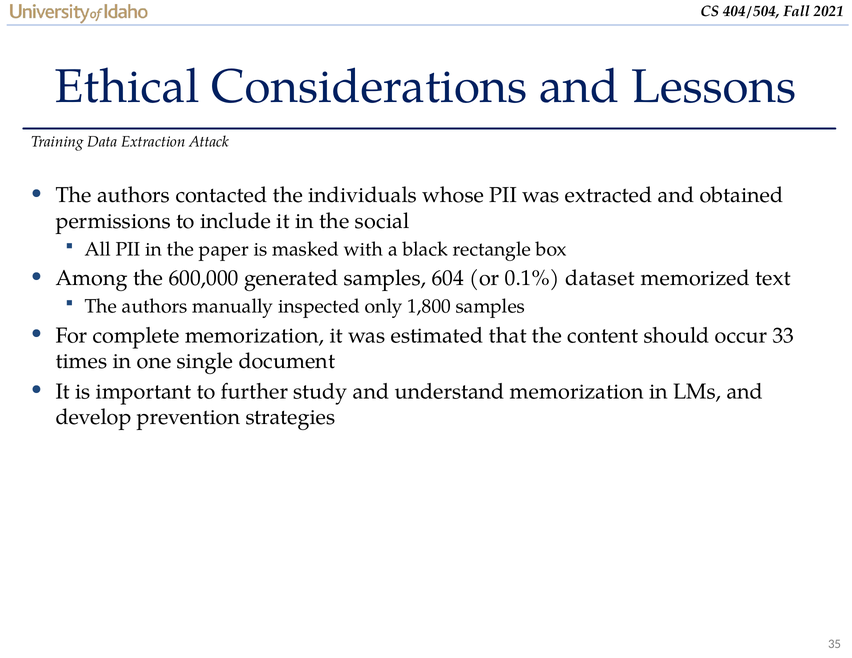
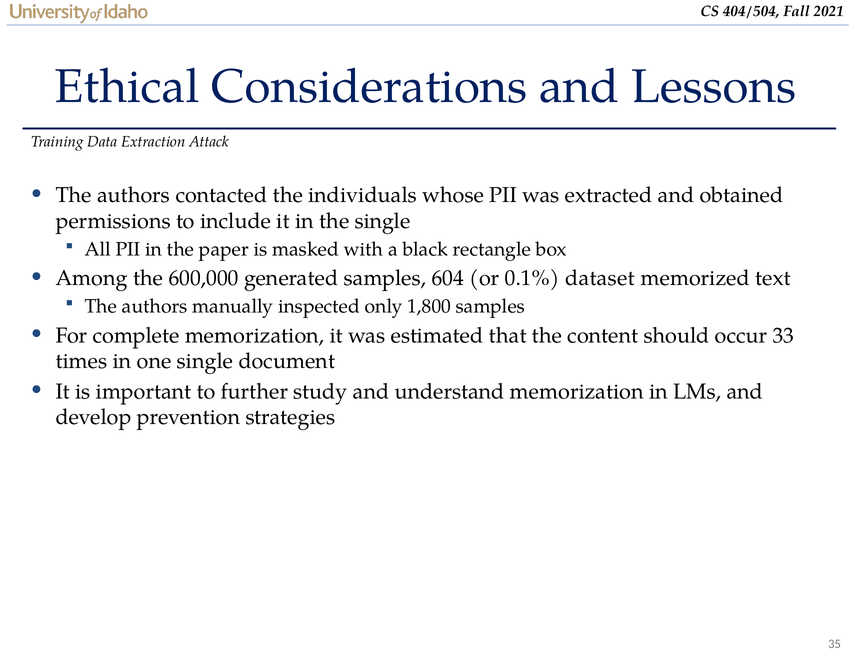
the social: social -> single
